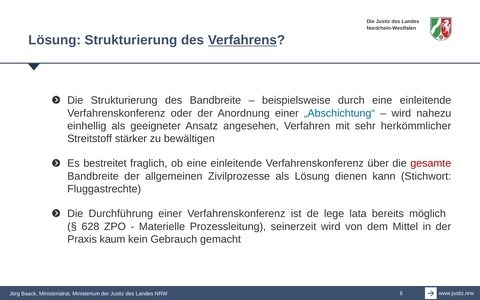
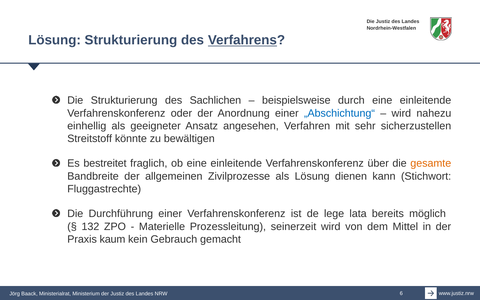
des Bandbreite: Bandbreite -> Sachlichen
herkömmlicher: herkömmlicher -> sicherzustellen
stärker: stärker -> könnte
gesamte colour: red -> orange
628: 628 -> 132
